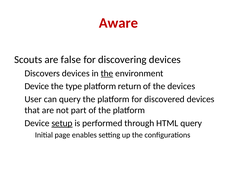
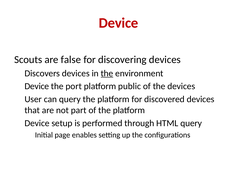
Aware at (118, 23): Aware -> Device
type: type -> port
return: return -> public
setup underline: present -> none
